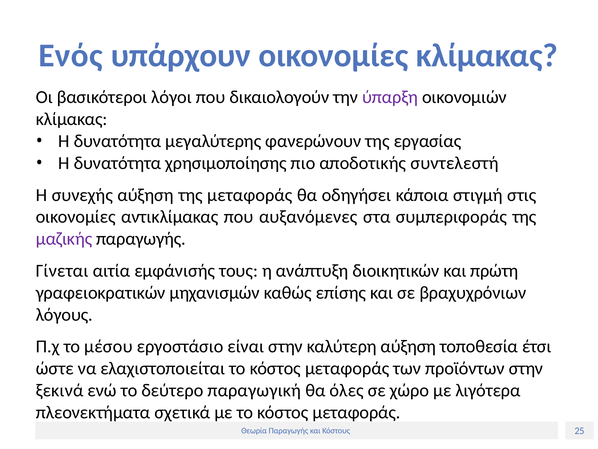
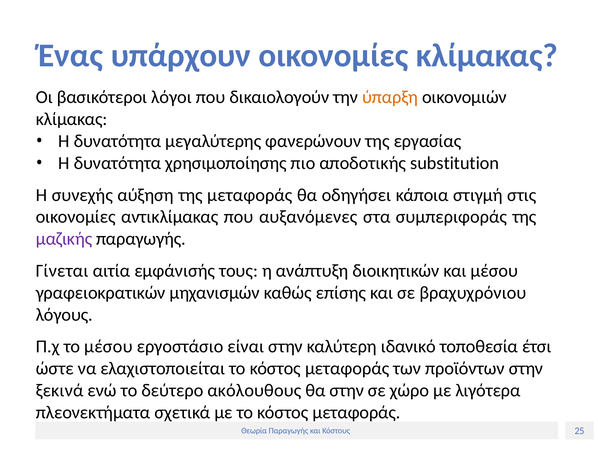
Ενός: Ενός -> Ένας
ύπαρξη colour: purple -> orange
συντελεστή: συντελεστή -> substitution
και πρώτη: πρώτη -> μέσου
βραχυχρόνιων: βραχυχρόνιων -> βραχυχρόνιου
καλύτερη αύξηση: αύξηση -> ιδανικό
παραγωγική: παραγωγική -> ακόλουθους
θα όλες: όλες -> στην
